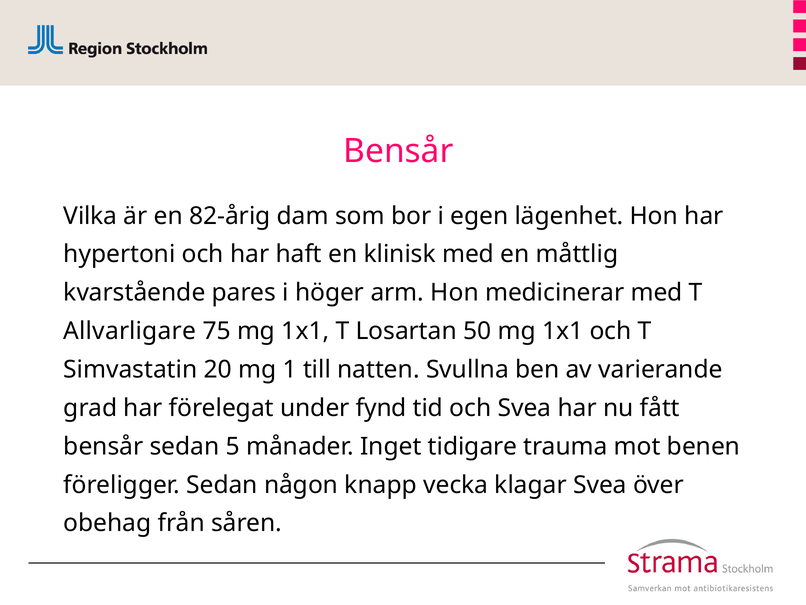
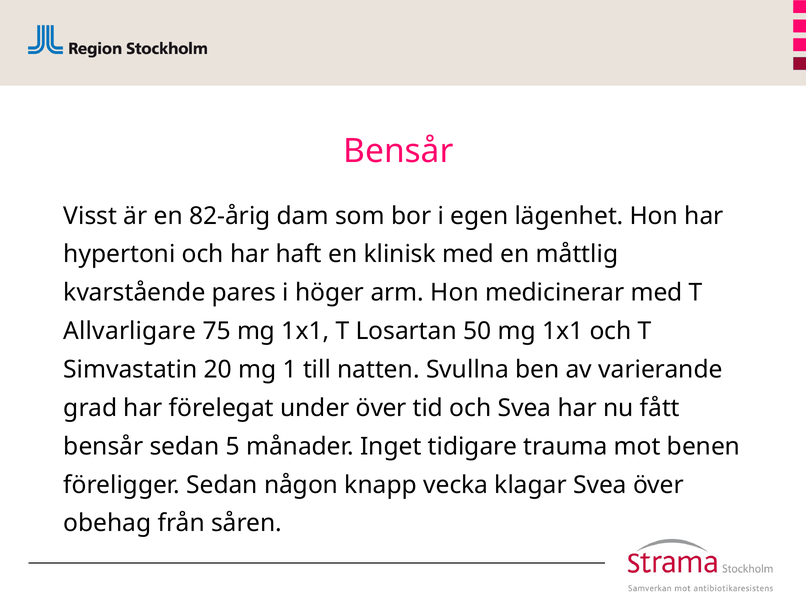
Vilka: Vilka -> Visst
under fynd: fynd -> över
